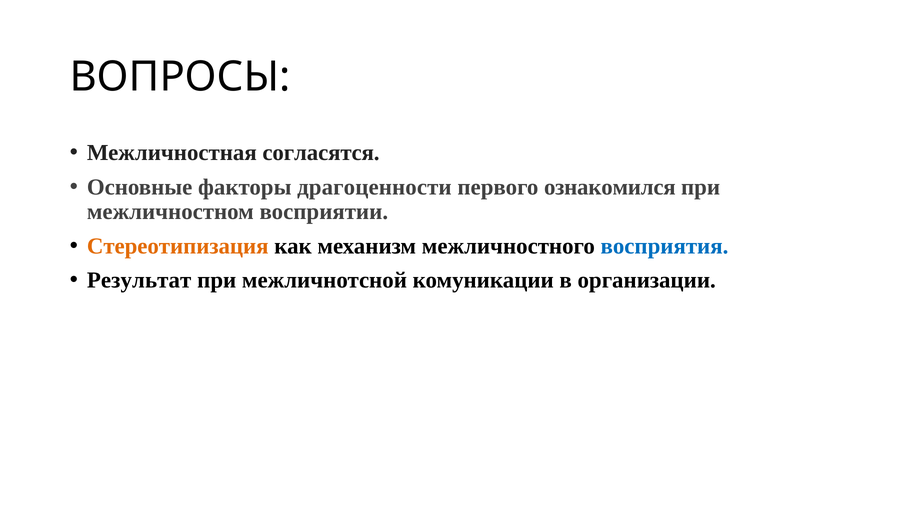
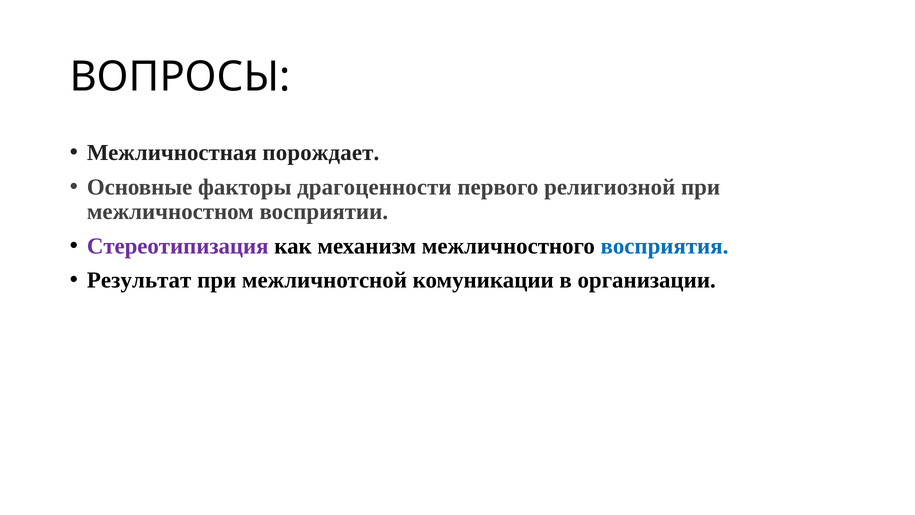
согласятся: согласятся -> порождает
ознакомился: ознакомился -> религиозной
Стереотипизация colour: orange -> purple
